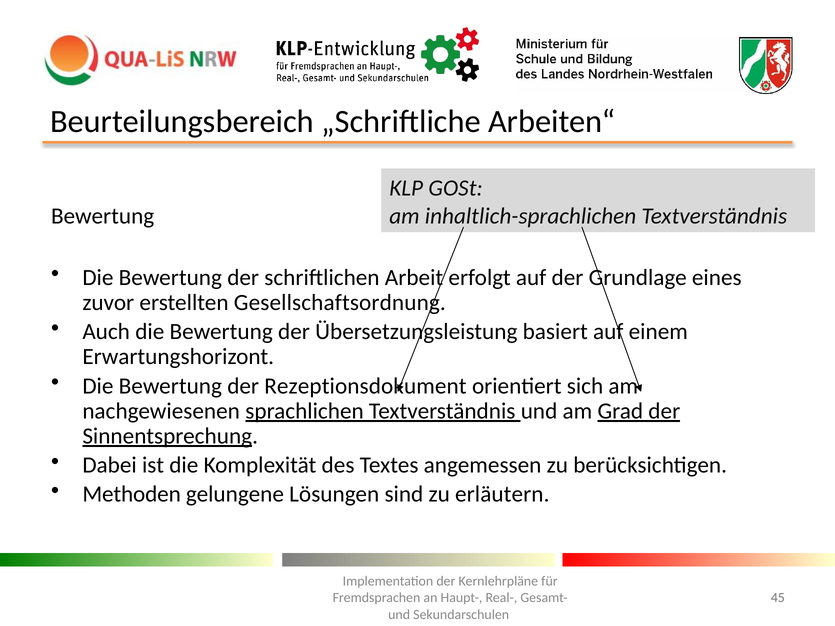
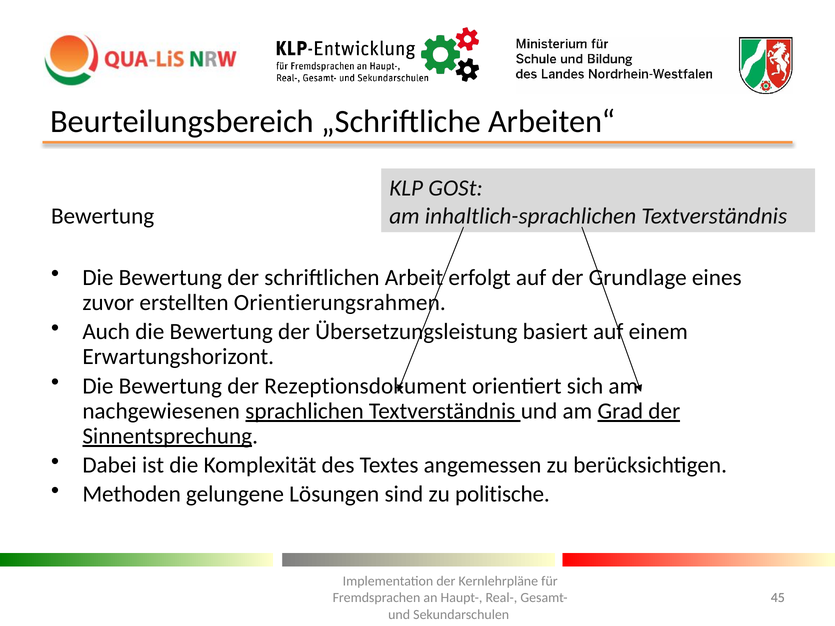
Gesellschaftsordnung: Gesellschaftsordnung -> Orientierungsrahmen
erläutern: erläutern -> politische
